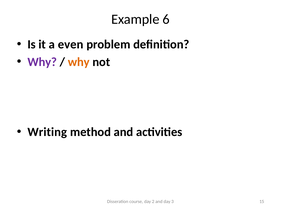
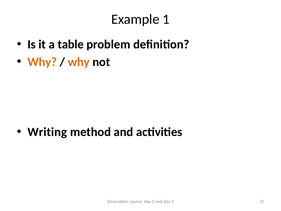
6: 6 -> 1
even: even -> table
Why at (42, 62) colour: purple -> orange
